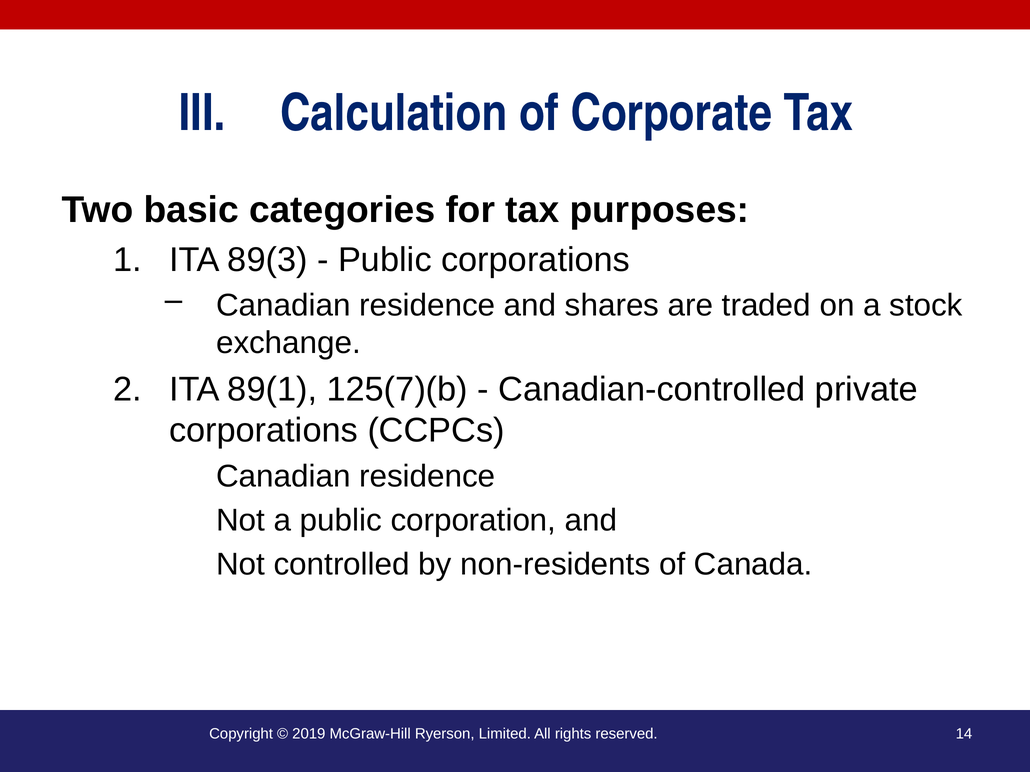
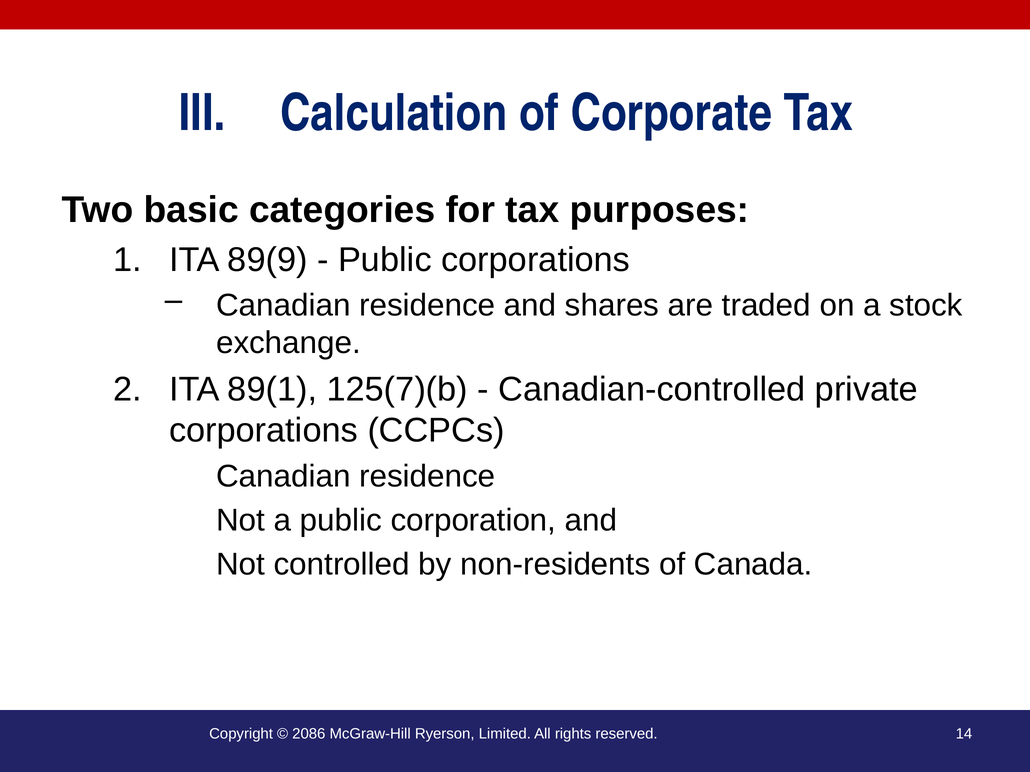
89(3: 89(3 -> 89(9
2019: 2019 -> 2086
